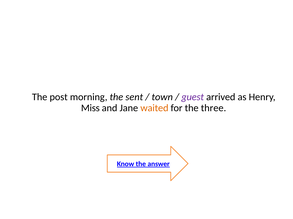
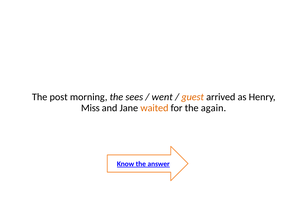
sent: sent -> sees
town: town -> went
guest colour: purple -> orange
three: three -> again
